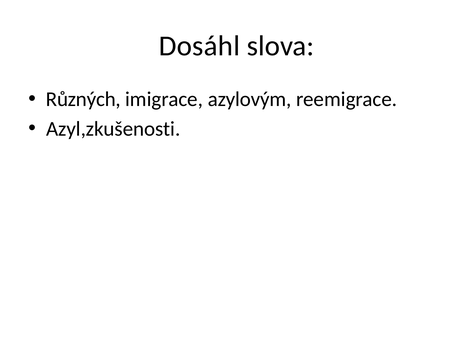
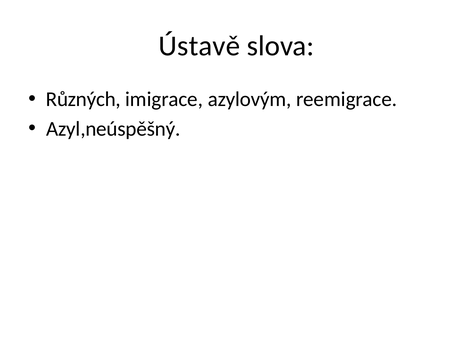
Dosáhl: Dosáhl -> Ústavě
Azyl,zkušenosti: Azyl,zkušenosti -> Azyl,neúspěšný
